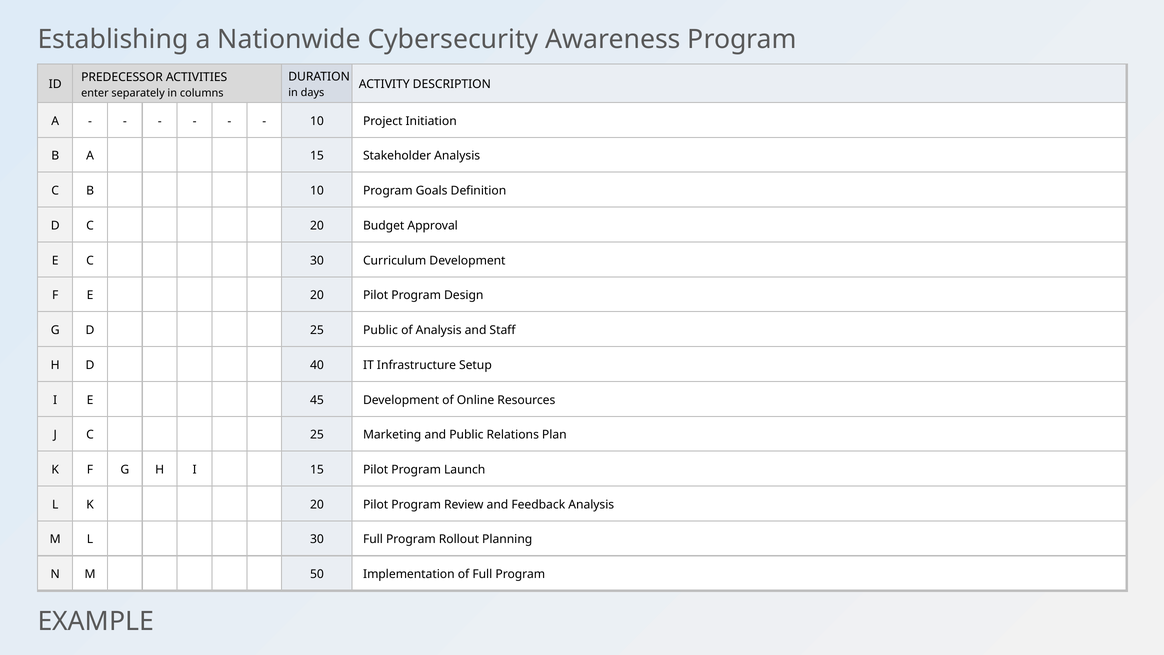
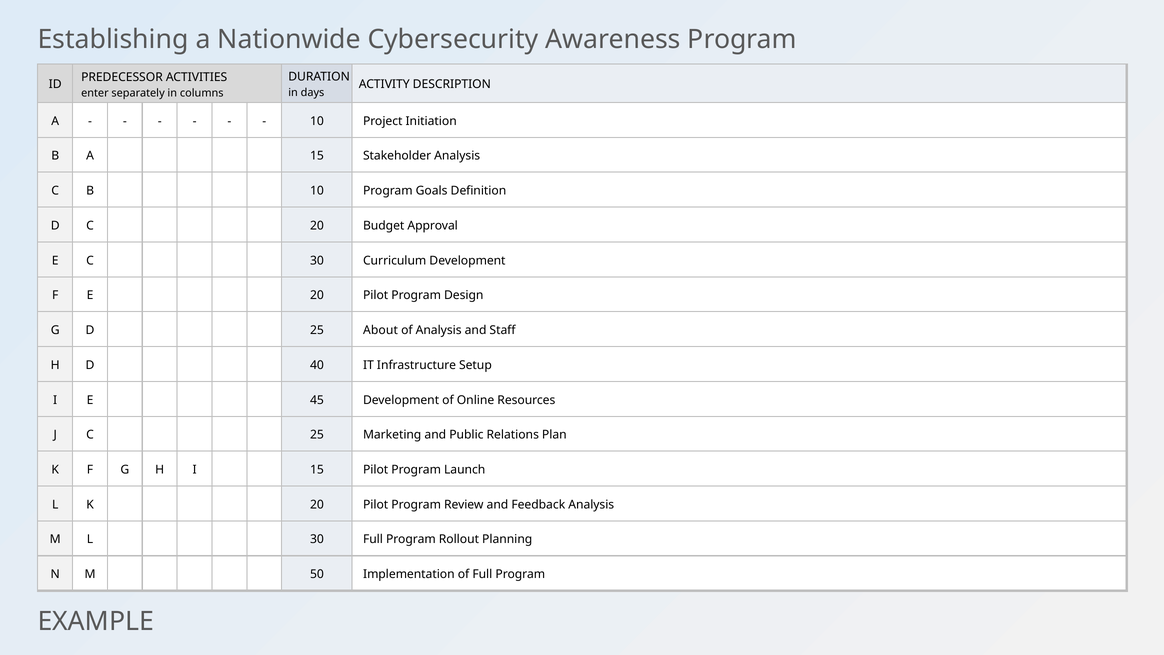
25 Public: Public -> About
